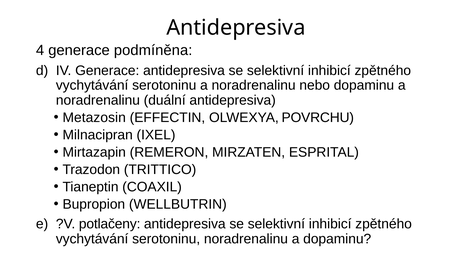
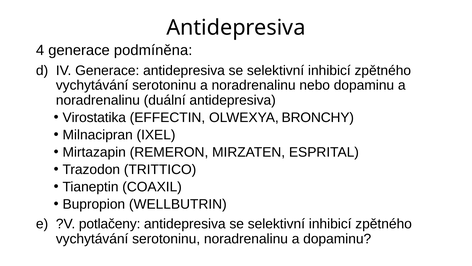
Metazosin: Metazosin -> Virostatika
POVRCHU: POVRCHU -> BRONCHY
